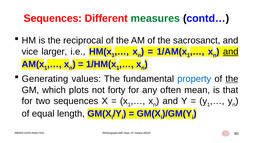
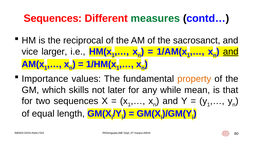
Generating: Generating -> Importance
property colour: blue -> orange
the at (232, 78) underline: present -> none
plots: plots -> skills
forty: forty -> later
often: often -> while
